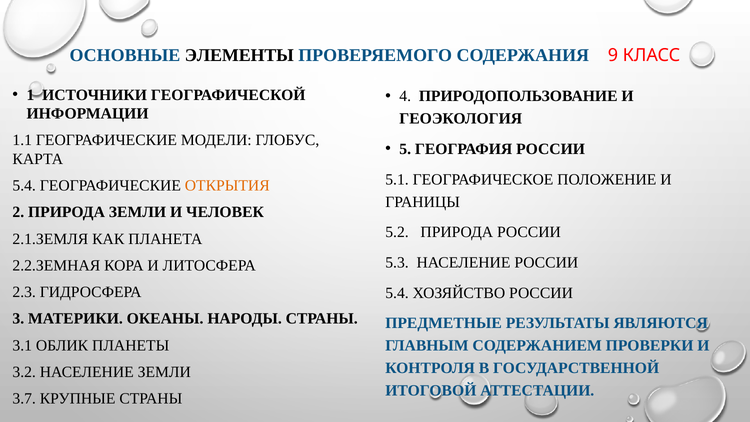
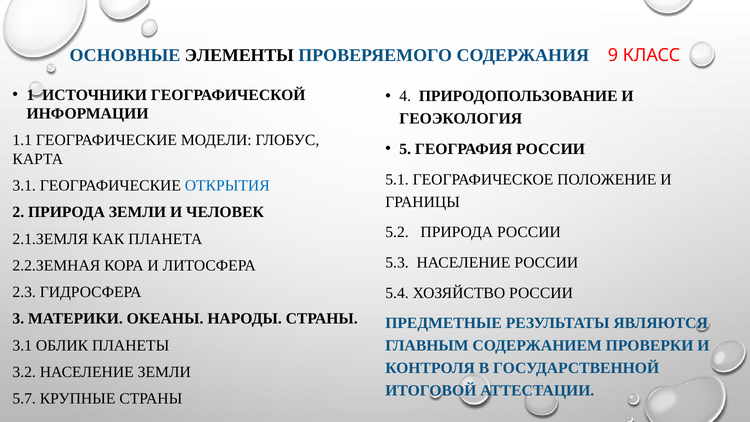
5.4 at (24, 186): 5.4 -> 3.1
ОТКРЫТИЯ colour: orange -> blue
3.7: 3.7 -> 5.7
